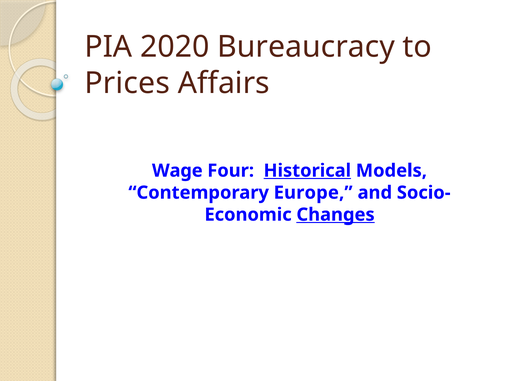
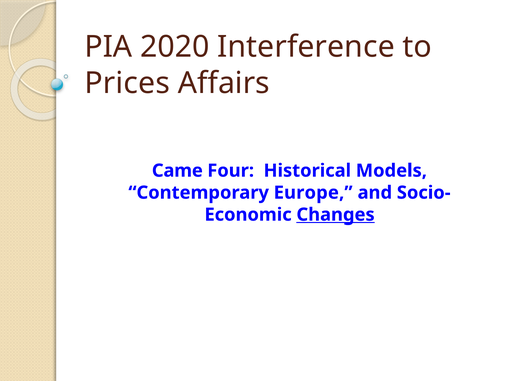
Bureaucracy: Bureaucracy -> Interference
Wage: Wage -> Came
Historical underline: present -> none
